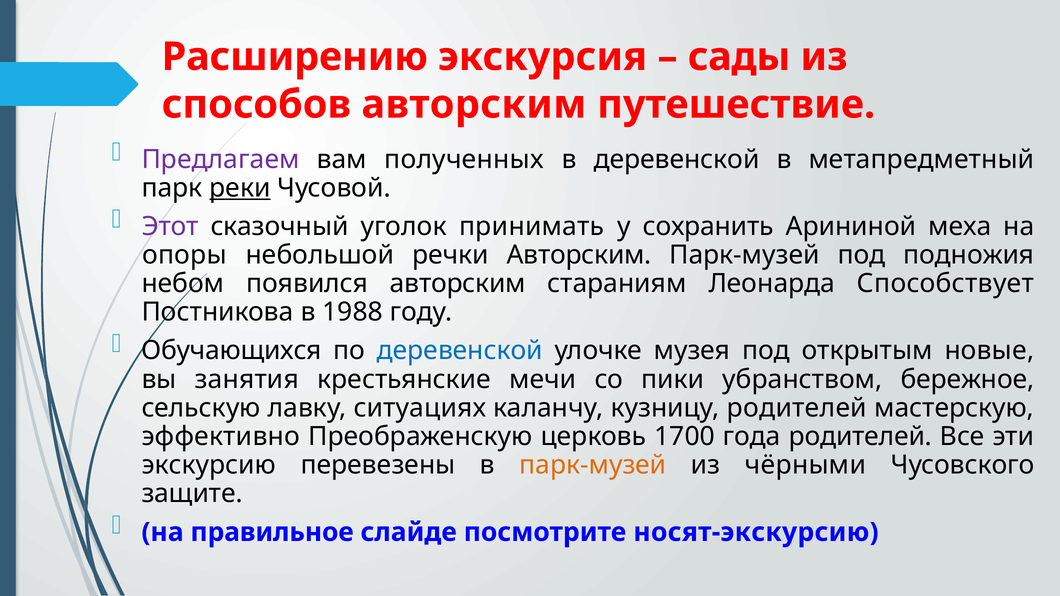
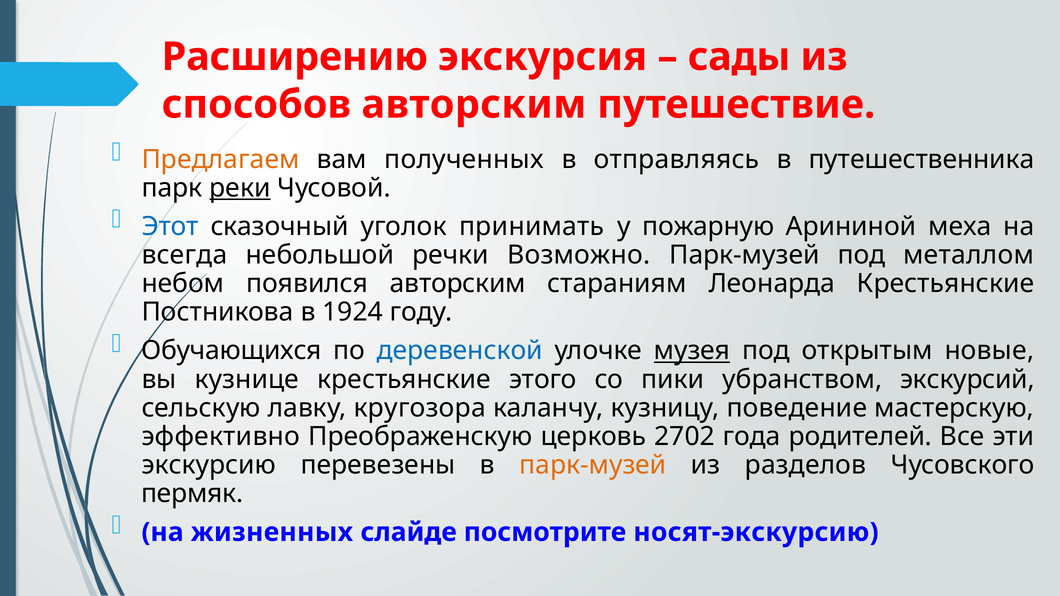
Предлагаем colour: purple -> orange
в деревенской: деревенской -> отправляясь
метапредметный: метапредметный -> путешественника
Этот colour: purple -> blue
сохранить: сохранить -> пожарную
опоры: опоры -> всегда
речки Авторским: Авторским -> Возможно
подножия: подножия -> металлом
Леонарда Способствует: Способствует -> Крестьянские
1988: 1988 -> 1924
музея underline: none -> present
занятия: занятия -> кузнице
мечи: мечи -> этого
бережное: бережное -> экскурсий
ситуациях: ситуациях -> кругозора
кузницу родителей: родителей -> поведение
1700: 1700 -> 2702
чёрными: чёрными -> разделов
защите: защите -> пермяк
правильное: правильное -> жизненных
